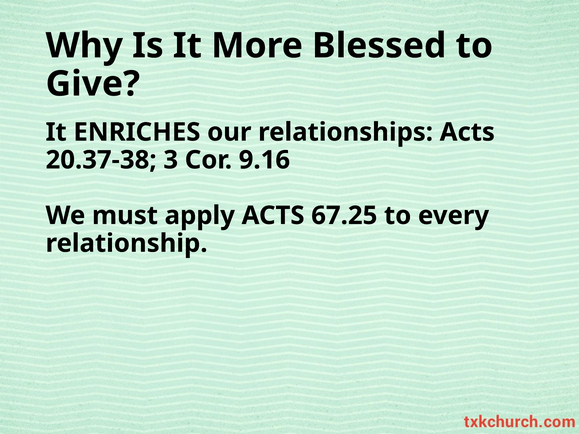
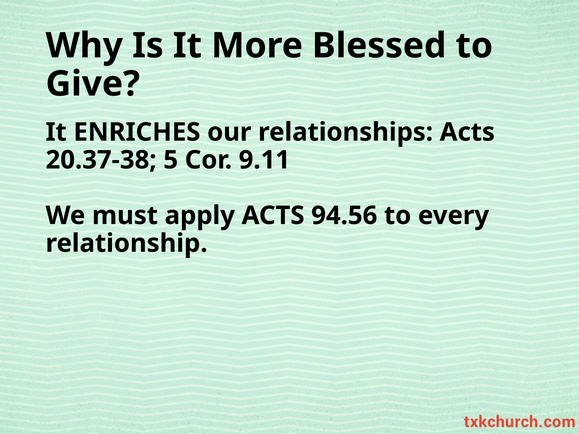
3: 3 -> 5
9.16: 9.16 -> 9.11
67.25: 67.25 -> 94.56
